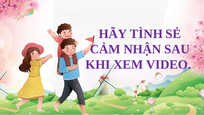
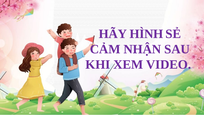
TÌNH: TÌNH -> HÌNH
